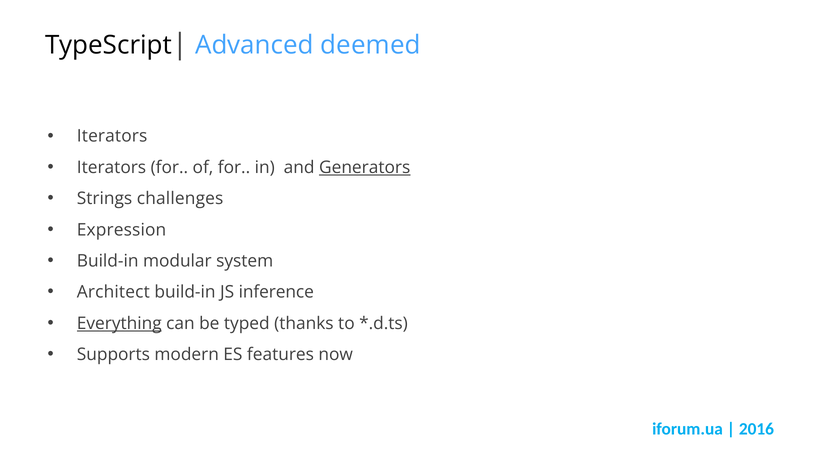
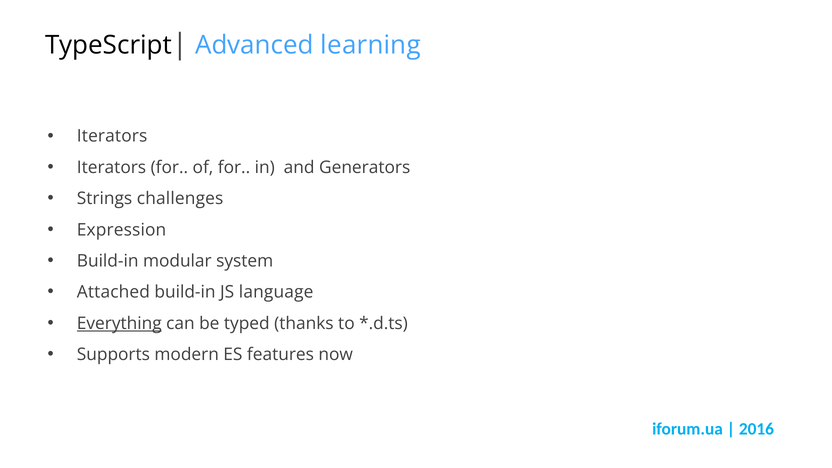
deemed: deemed -> learning
Generators underline: present -> none
Architect: Architect -> Attached
inference: inference -> language
